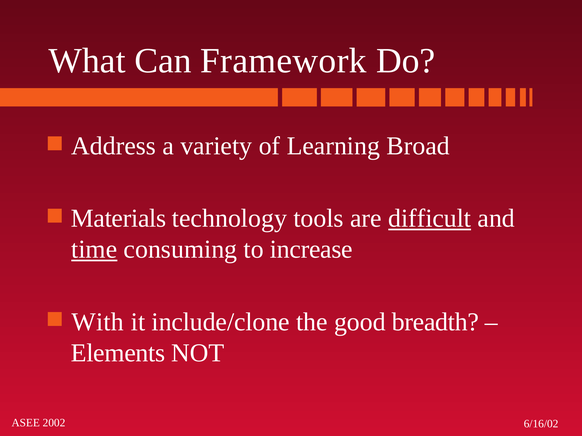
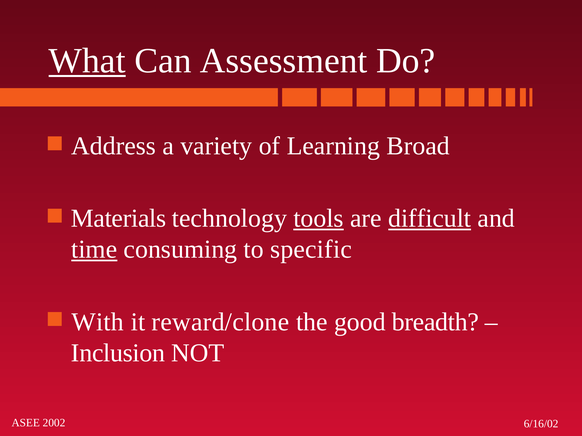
What underline: none -> present
Framework: Framework -> Assessment
tools underline: none -> present
increase: increase -> specific
include/clone: include/clone -> reward/clone
Elements: Elements -> Inclusion
